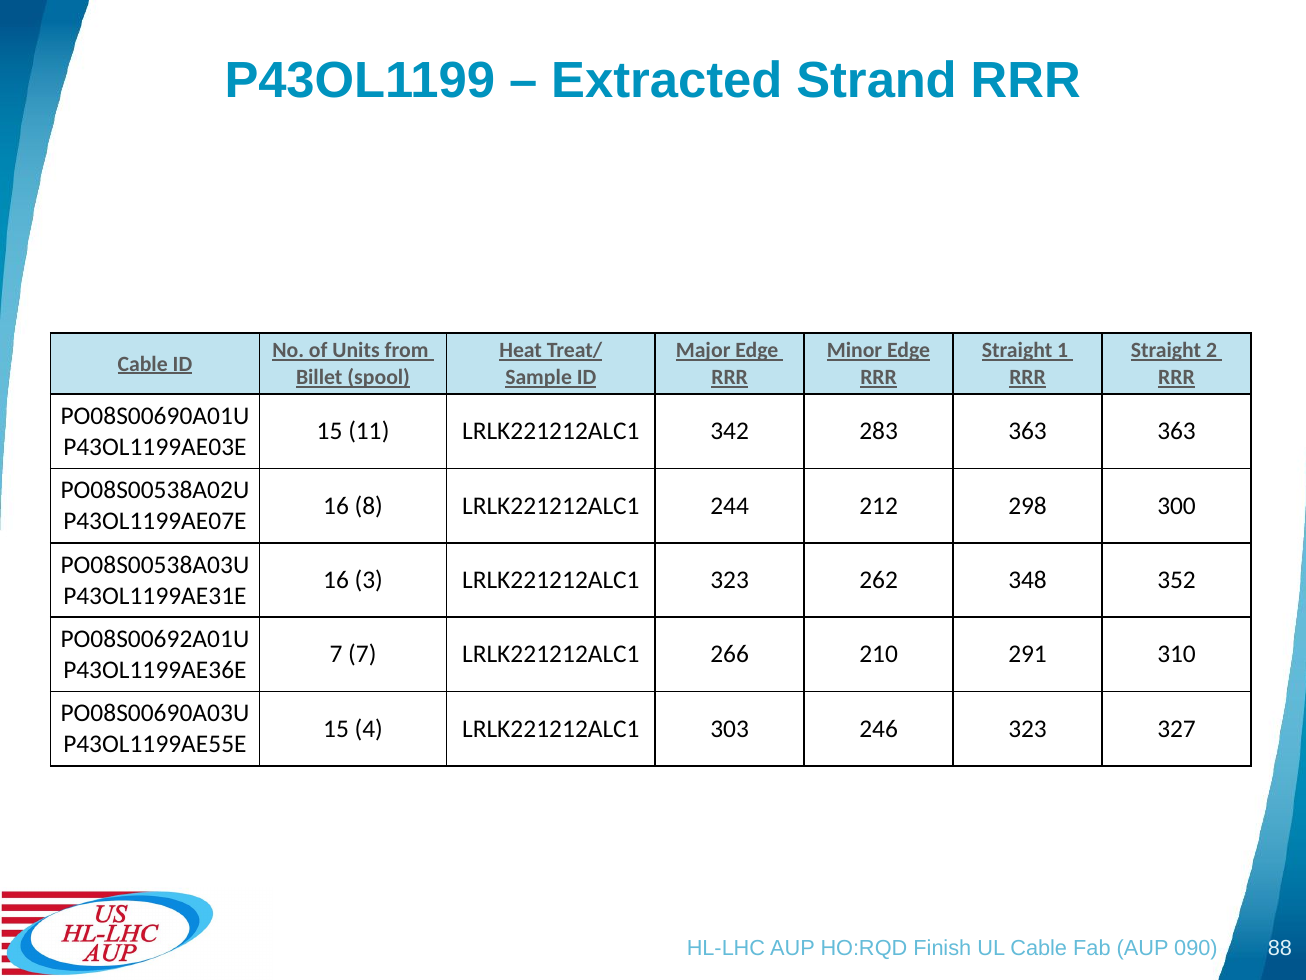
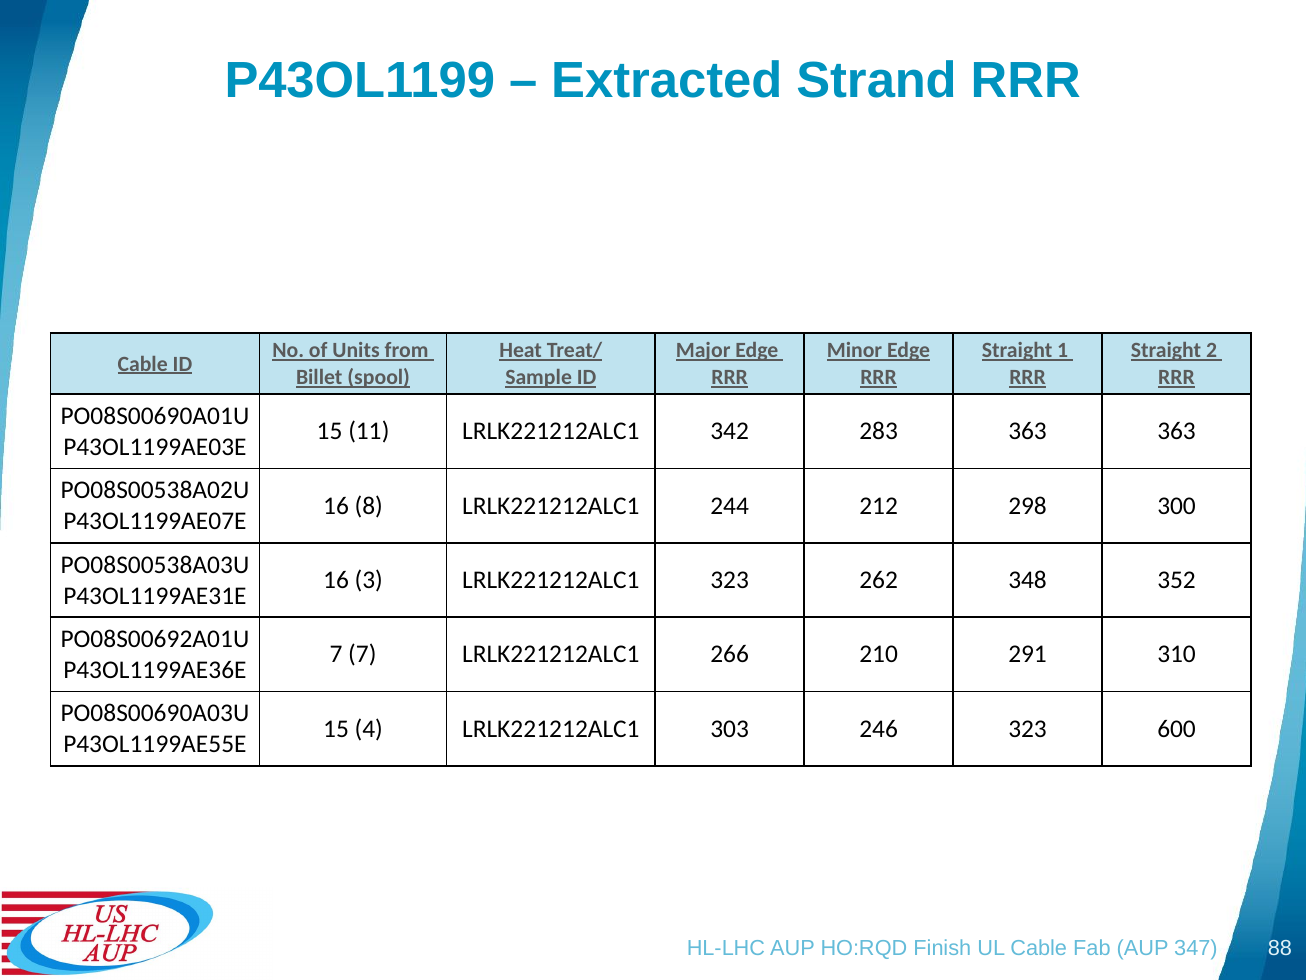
327: 327 -> 600
090: 090 -> 347
